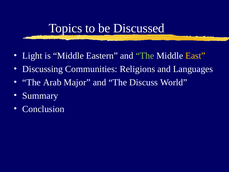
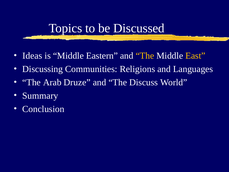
Light: Light -> Ideas
The at (145, 56) colour: light green -> yellow
Major: Major -> Druze
